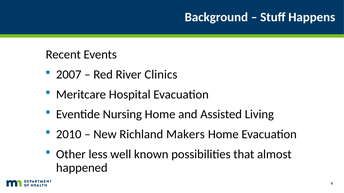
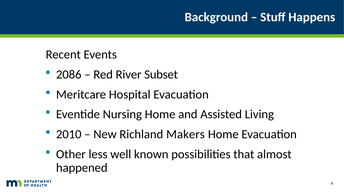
2007: 2007 -> 2086
Clinics: Clinics -> Subset
